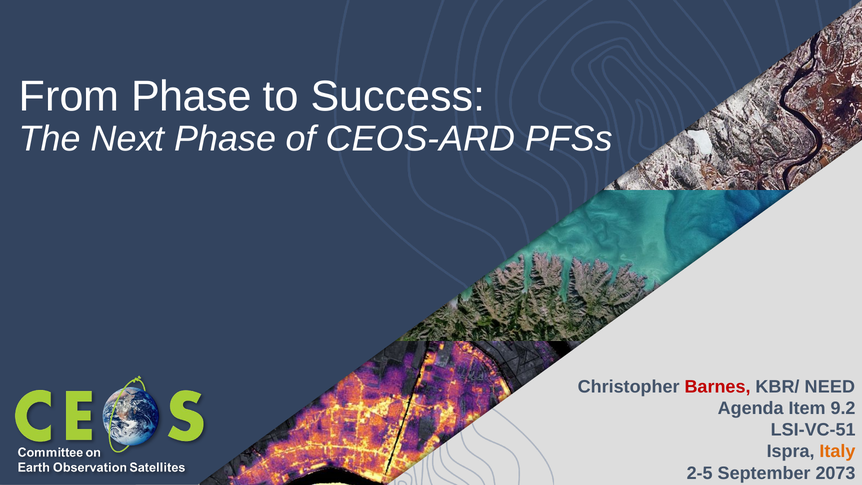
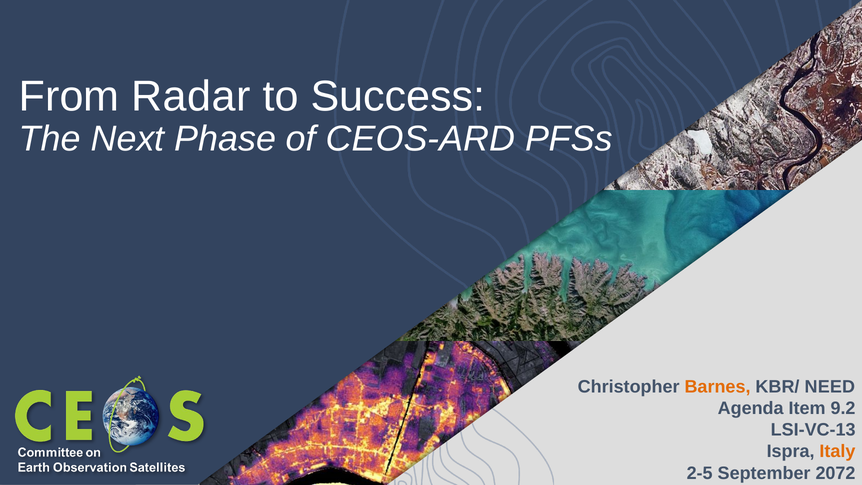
From Phase: Phase -> Radar
Barnes colour: red -> orange
LSI-VC-51: LSI-VC-51 -> LSI-VC-13
2073: 2073 -> 2072
